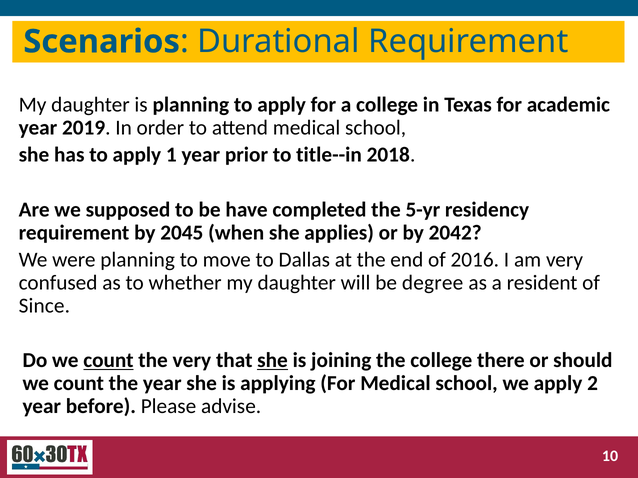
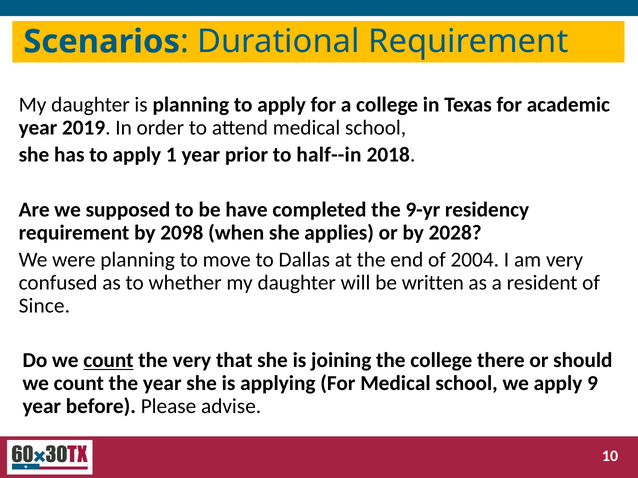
title--in: title--in -> half--in
5-yr: 5-yr -> 9-yr
2045: 2045 -> 2098
2042: 2042 -> 2028
2016: 2016 -> 2004
degree: degree -> written
she at (273, 361) underline: present -> none
2: 2 -> 9
